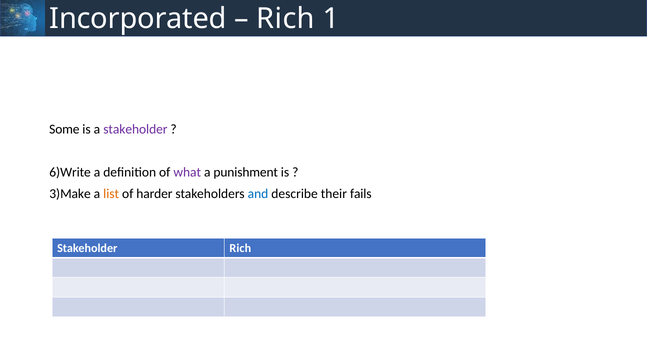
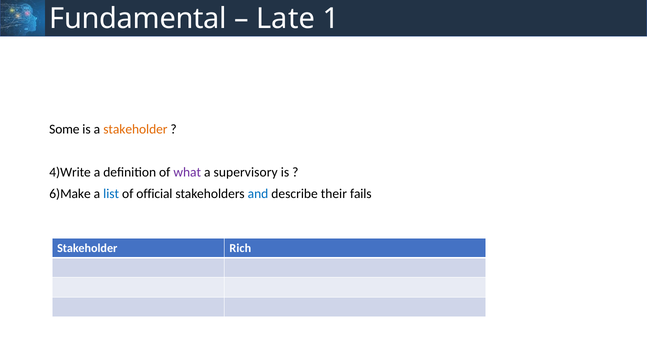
Incorporated: Incorporated -> Fundamental
Rich at (286, 19): Rich -> Late
stakeholder at (135, 129) colour: purple -> orange
6)Write: 6)Write -> 4)Write
punishment: punishment -> supervisory
3)Make: 3)Make -> 6)Make
list colour: orange -> blue
harder: harder -> official
